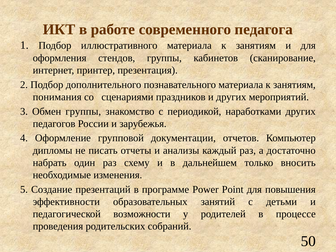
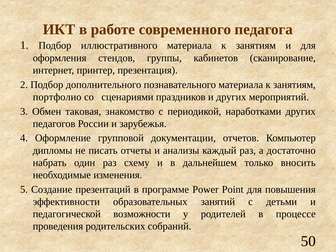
понимания: понимания -> портфолио
Обмен группы: группы -> таковая
